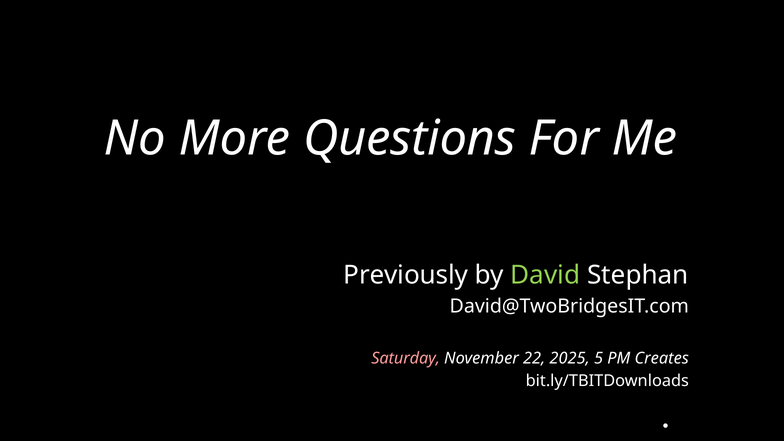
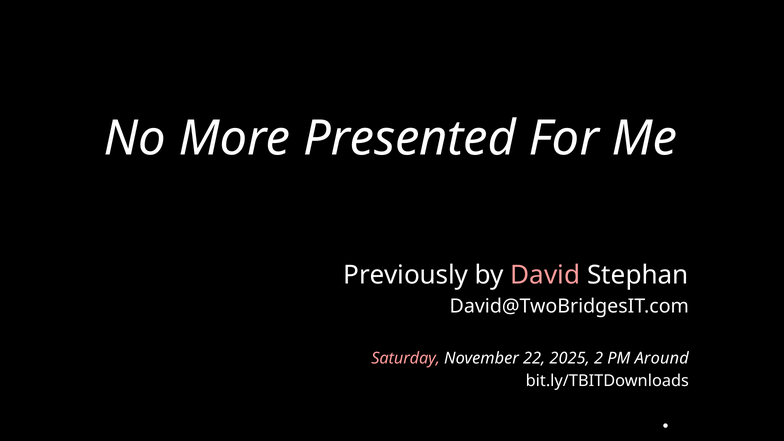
Questions: Questions -> Presented
David colour: light green -> pink
5: 5 -> 2
Creates: Creates -> Around
